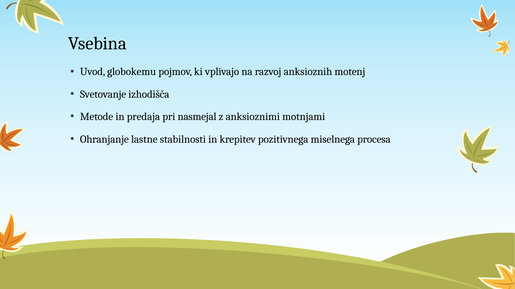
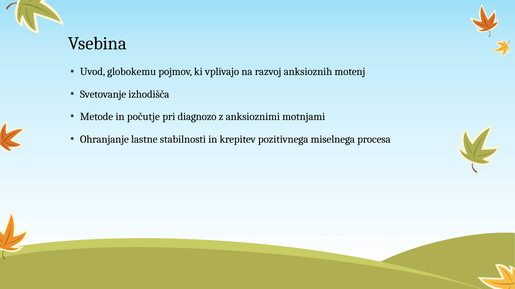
predaja: predaja -> počutje
nasmejal: nasmejal -> diagnozo
